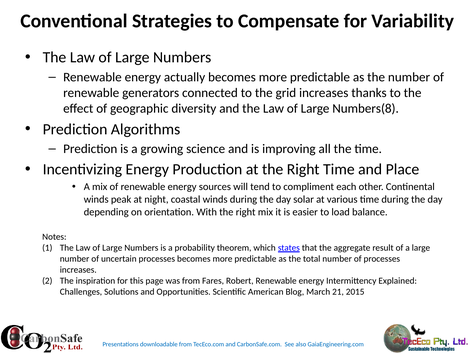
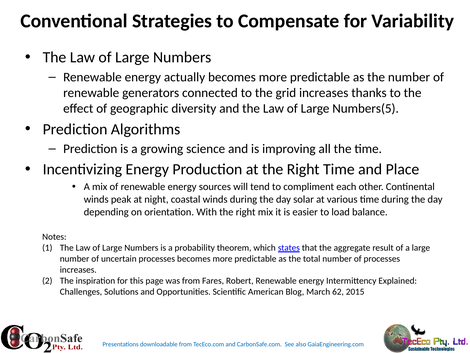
Numbers(8: Numbers(8 -> Numbers(5
21: 21 -> 62
